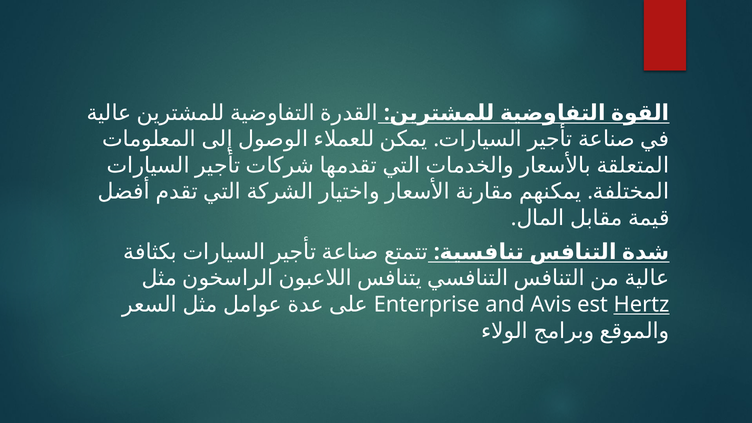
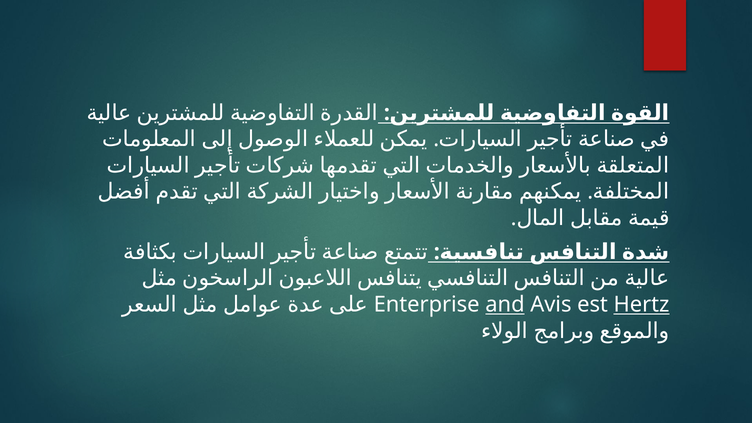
and underline: none -> present
